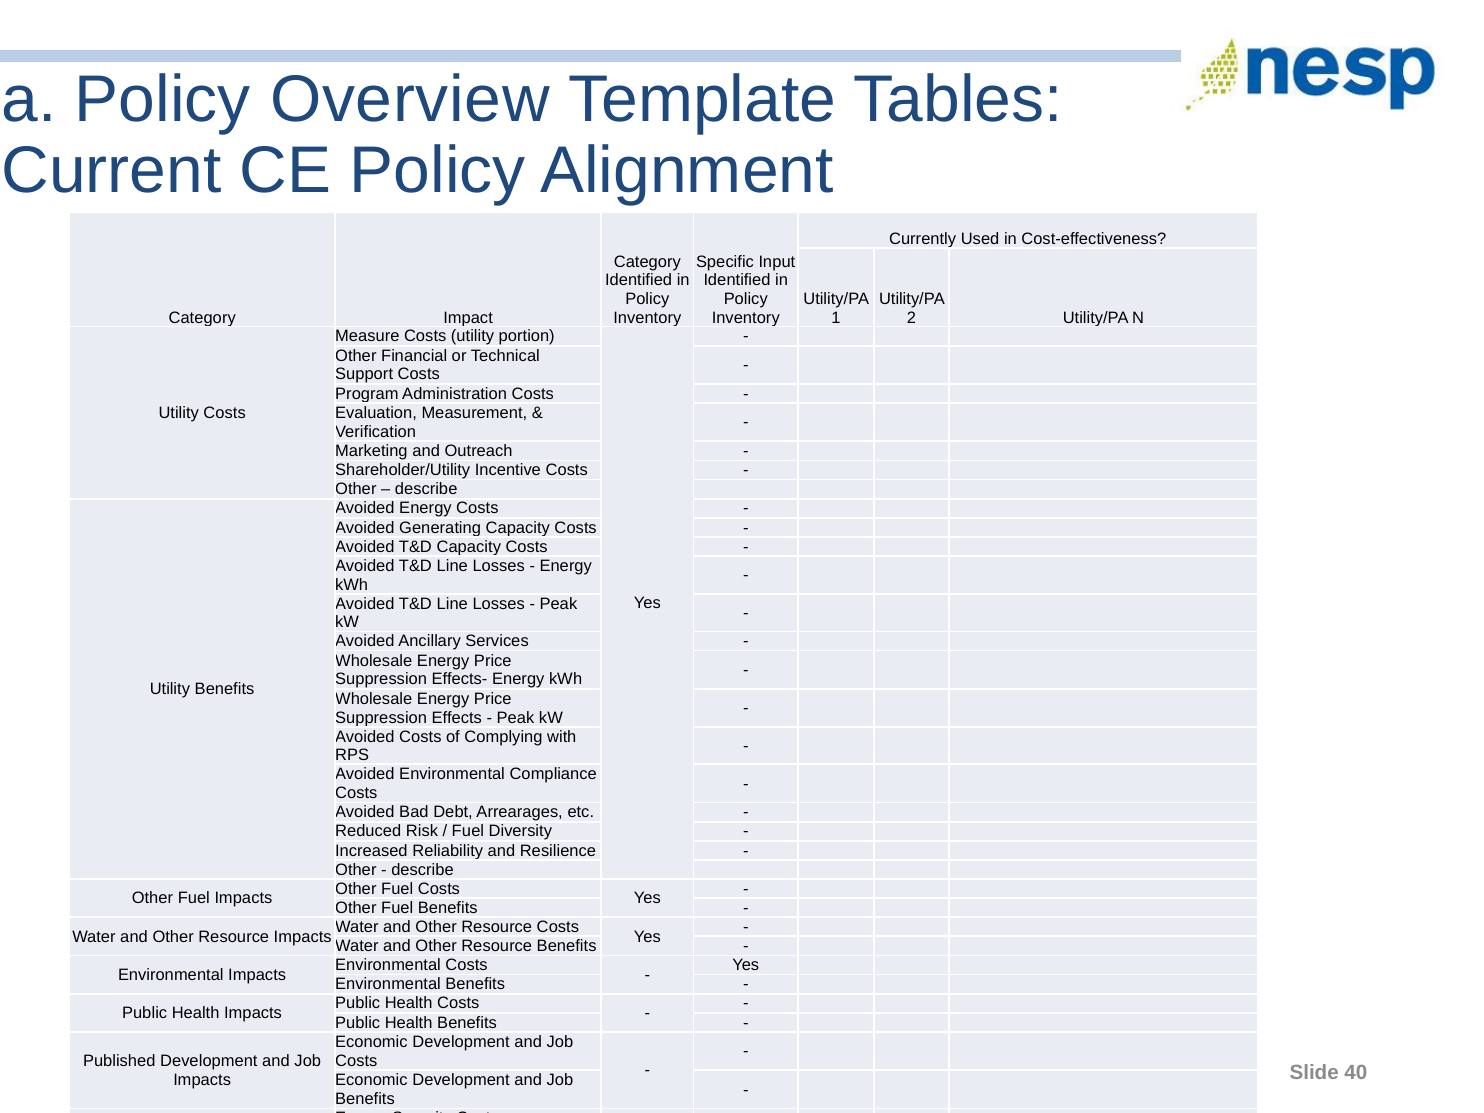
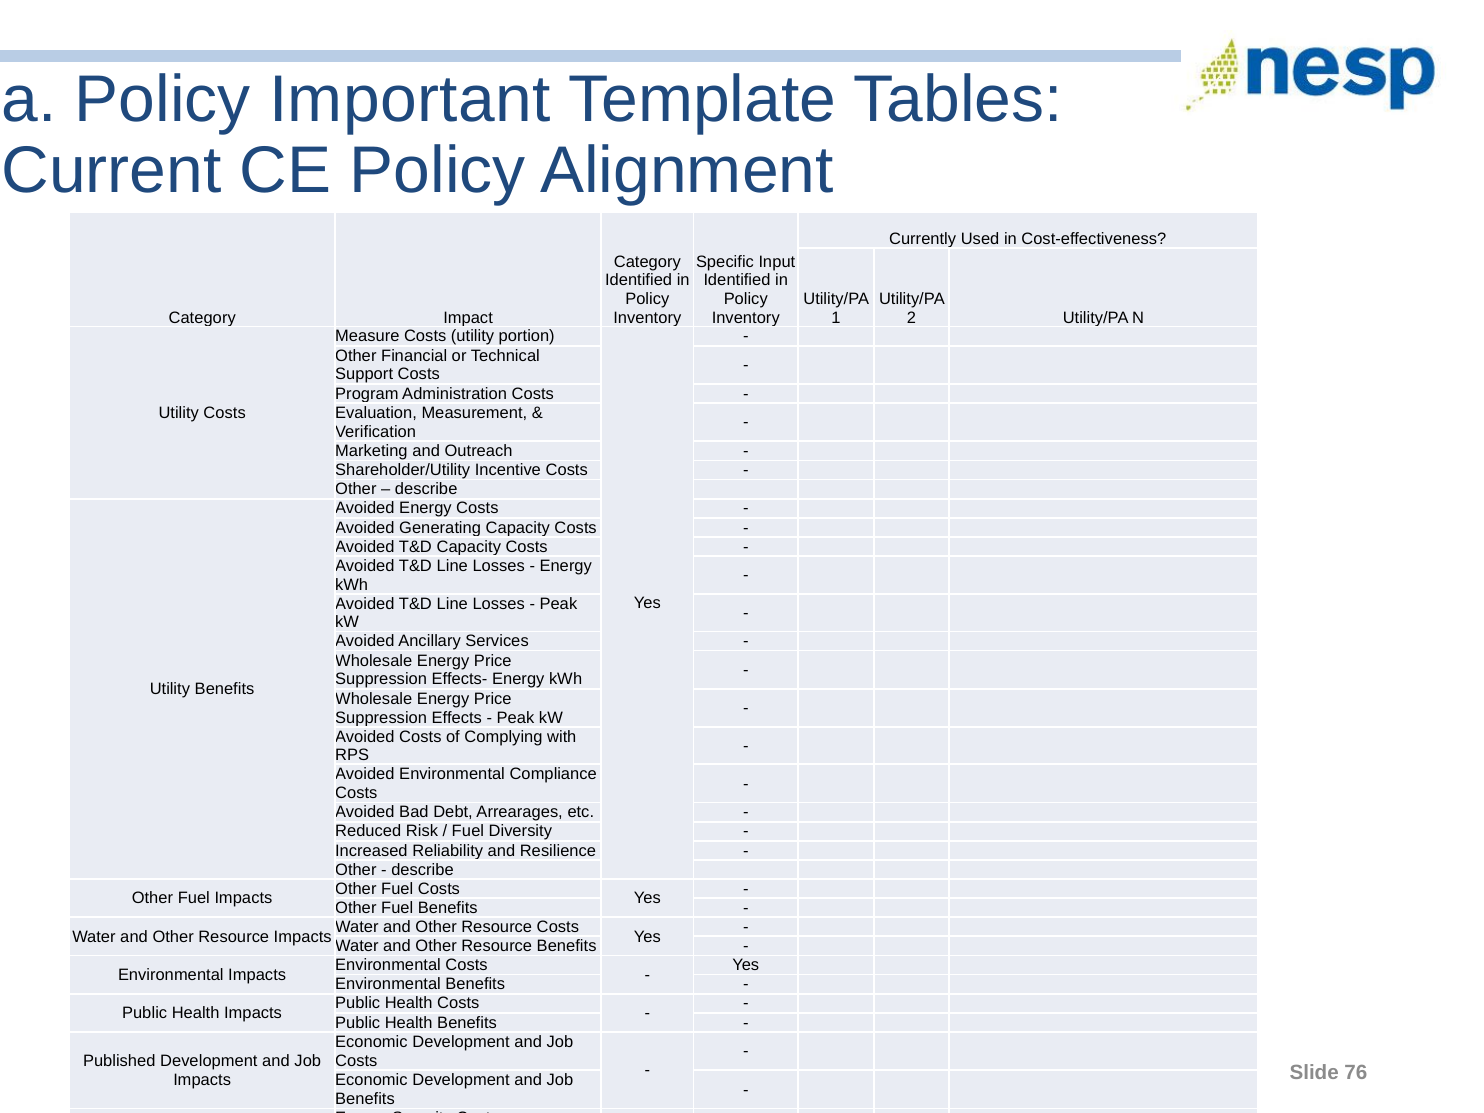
Overview: Overview -> Important
40: 40 -> 76
